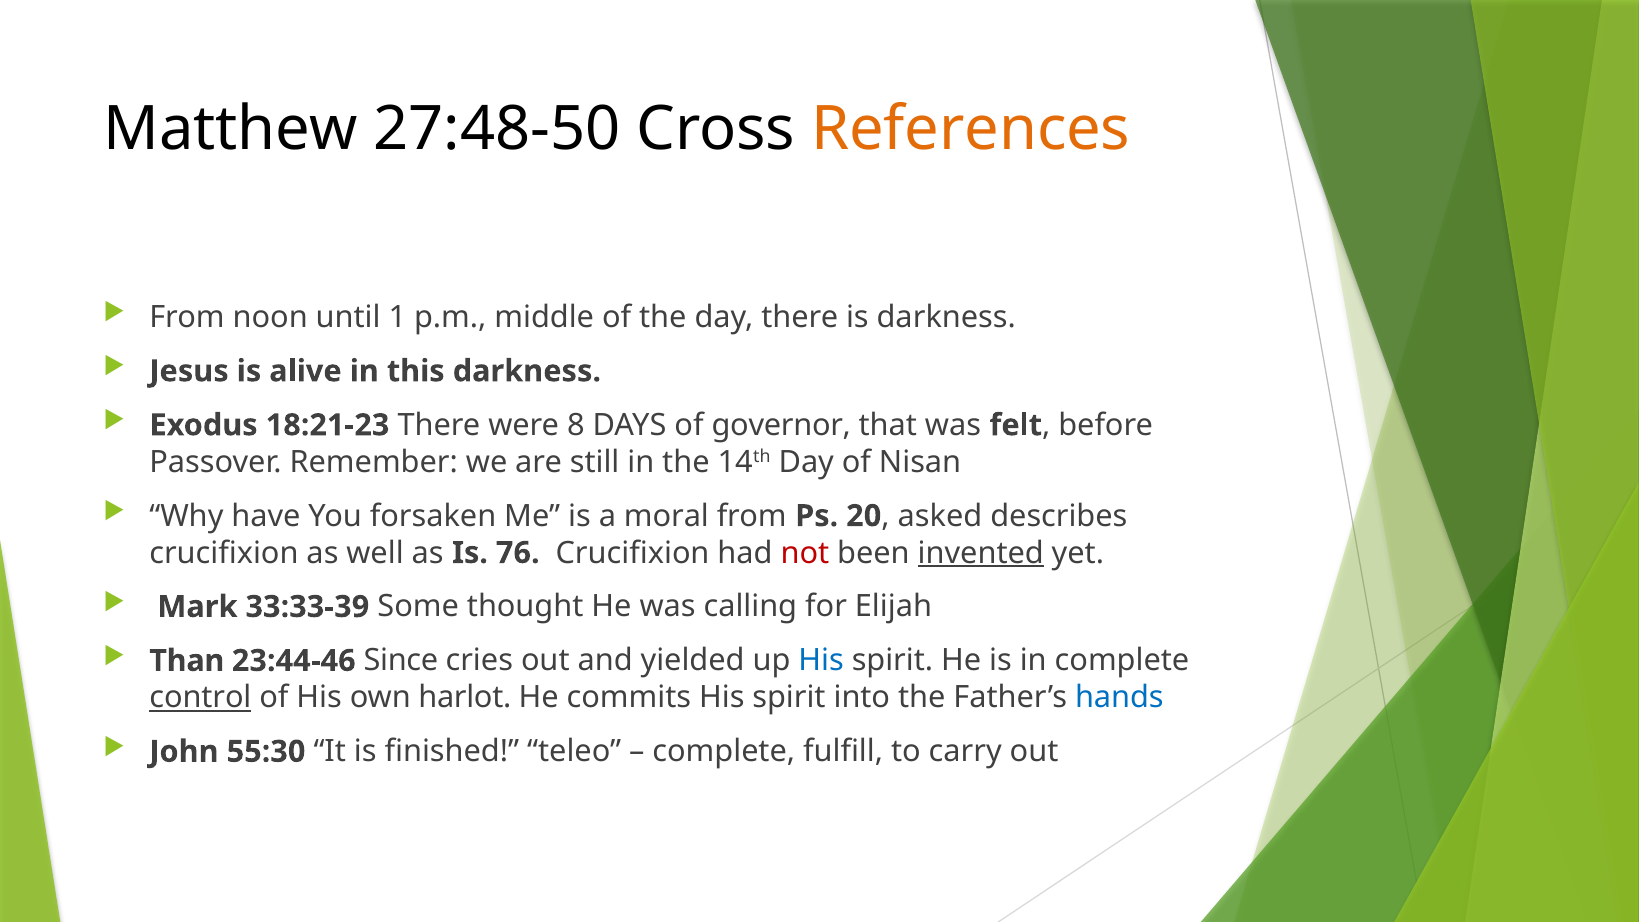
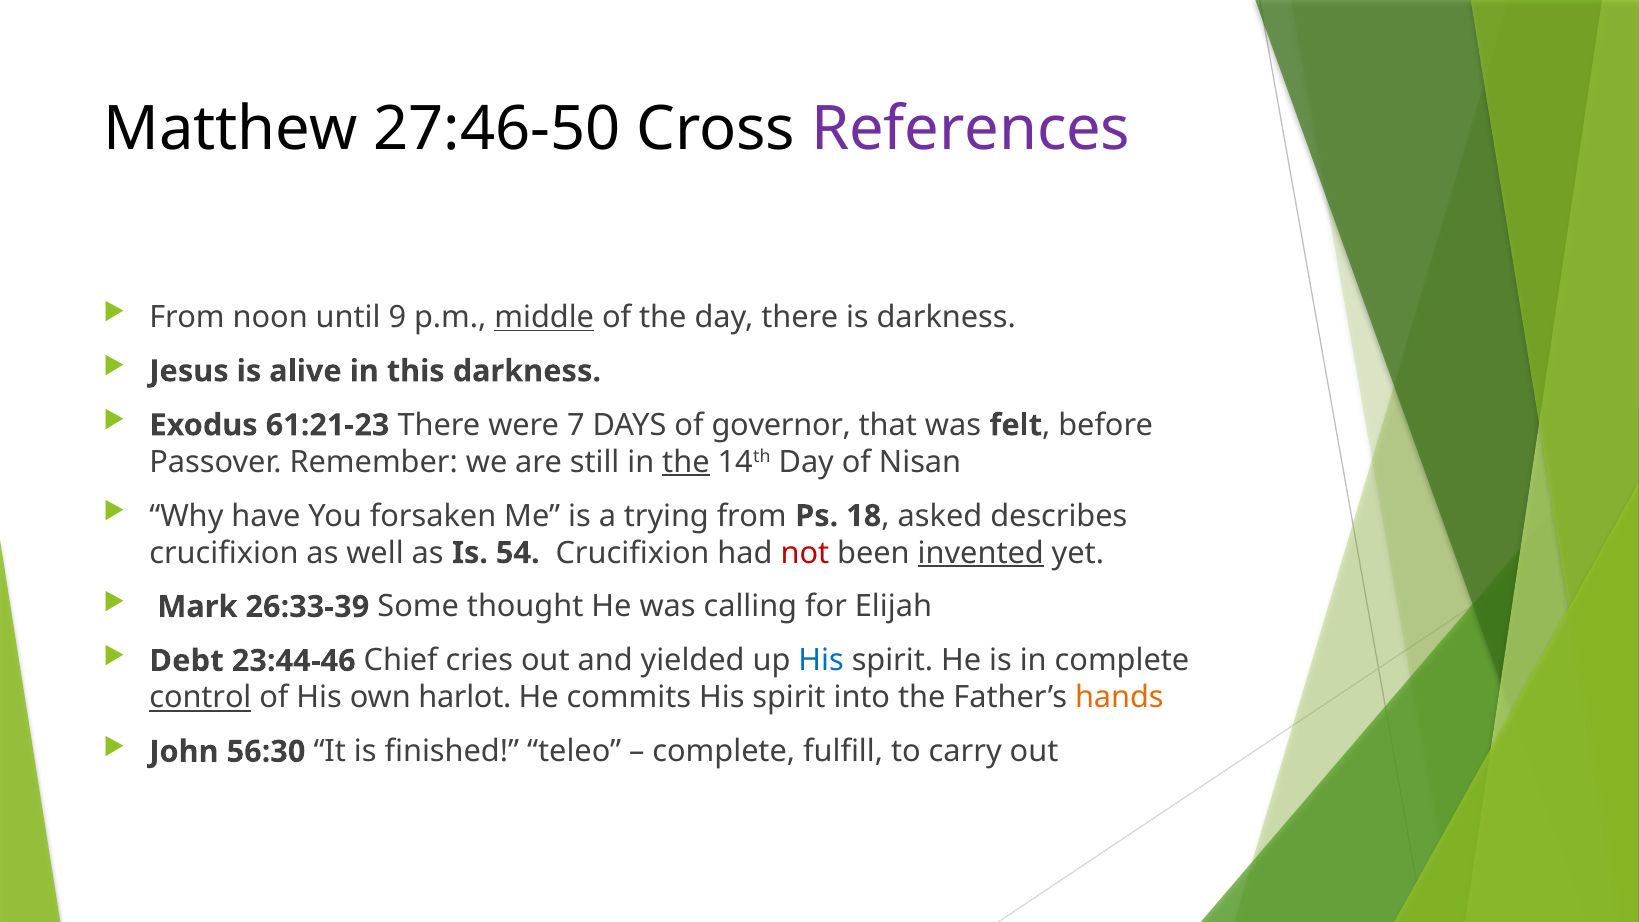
27:48-50: 27:48-50 -> 27:46-50
References colour: orange -> purple
1: 1 -> 9
middle underline: none -> present
18:21-23: 18:21-23 -> 61:21-23
8: 8 -> 7
the at (686, 462) underline: none -> present
moral: moral -> trying
20: 20 -> 18
76: 76 -> 54
33:33-39: 33:33-39 -> 26:33-39
Than: Than -> Debt
Since: Since -> Chief
hands colour: blue -> orange
55:30: 55:30 -> 56:30
